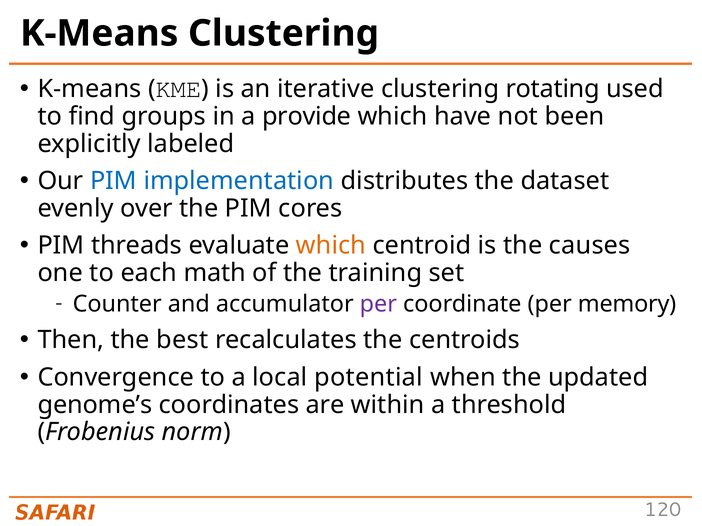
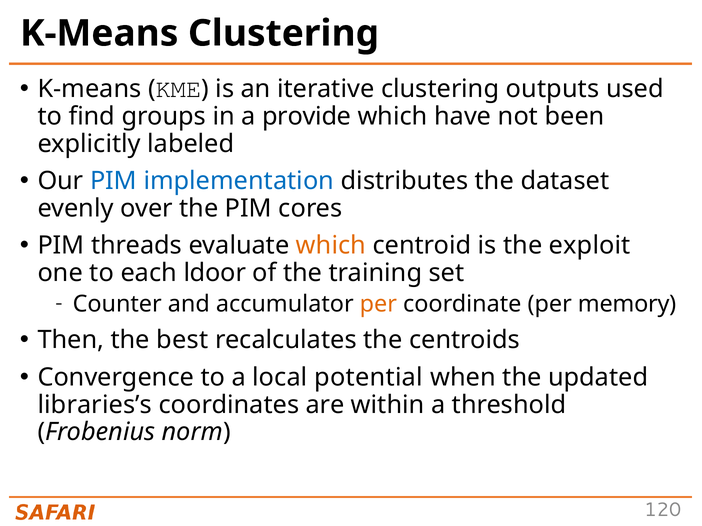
rotating: rotating -> outputs
causes: causes -> exploit
math: math -> ldoor
per at (378, 304) colour: purple -> orange
genome’s: genome’s -> libraries’s
